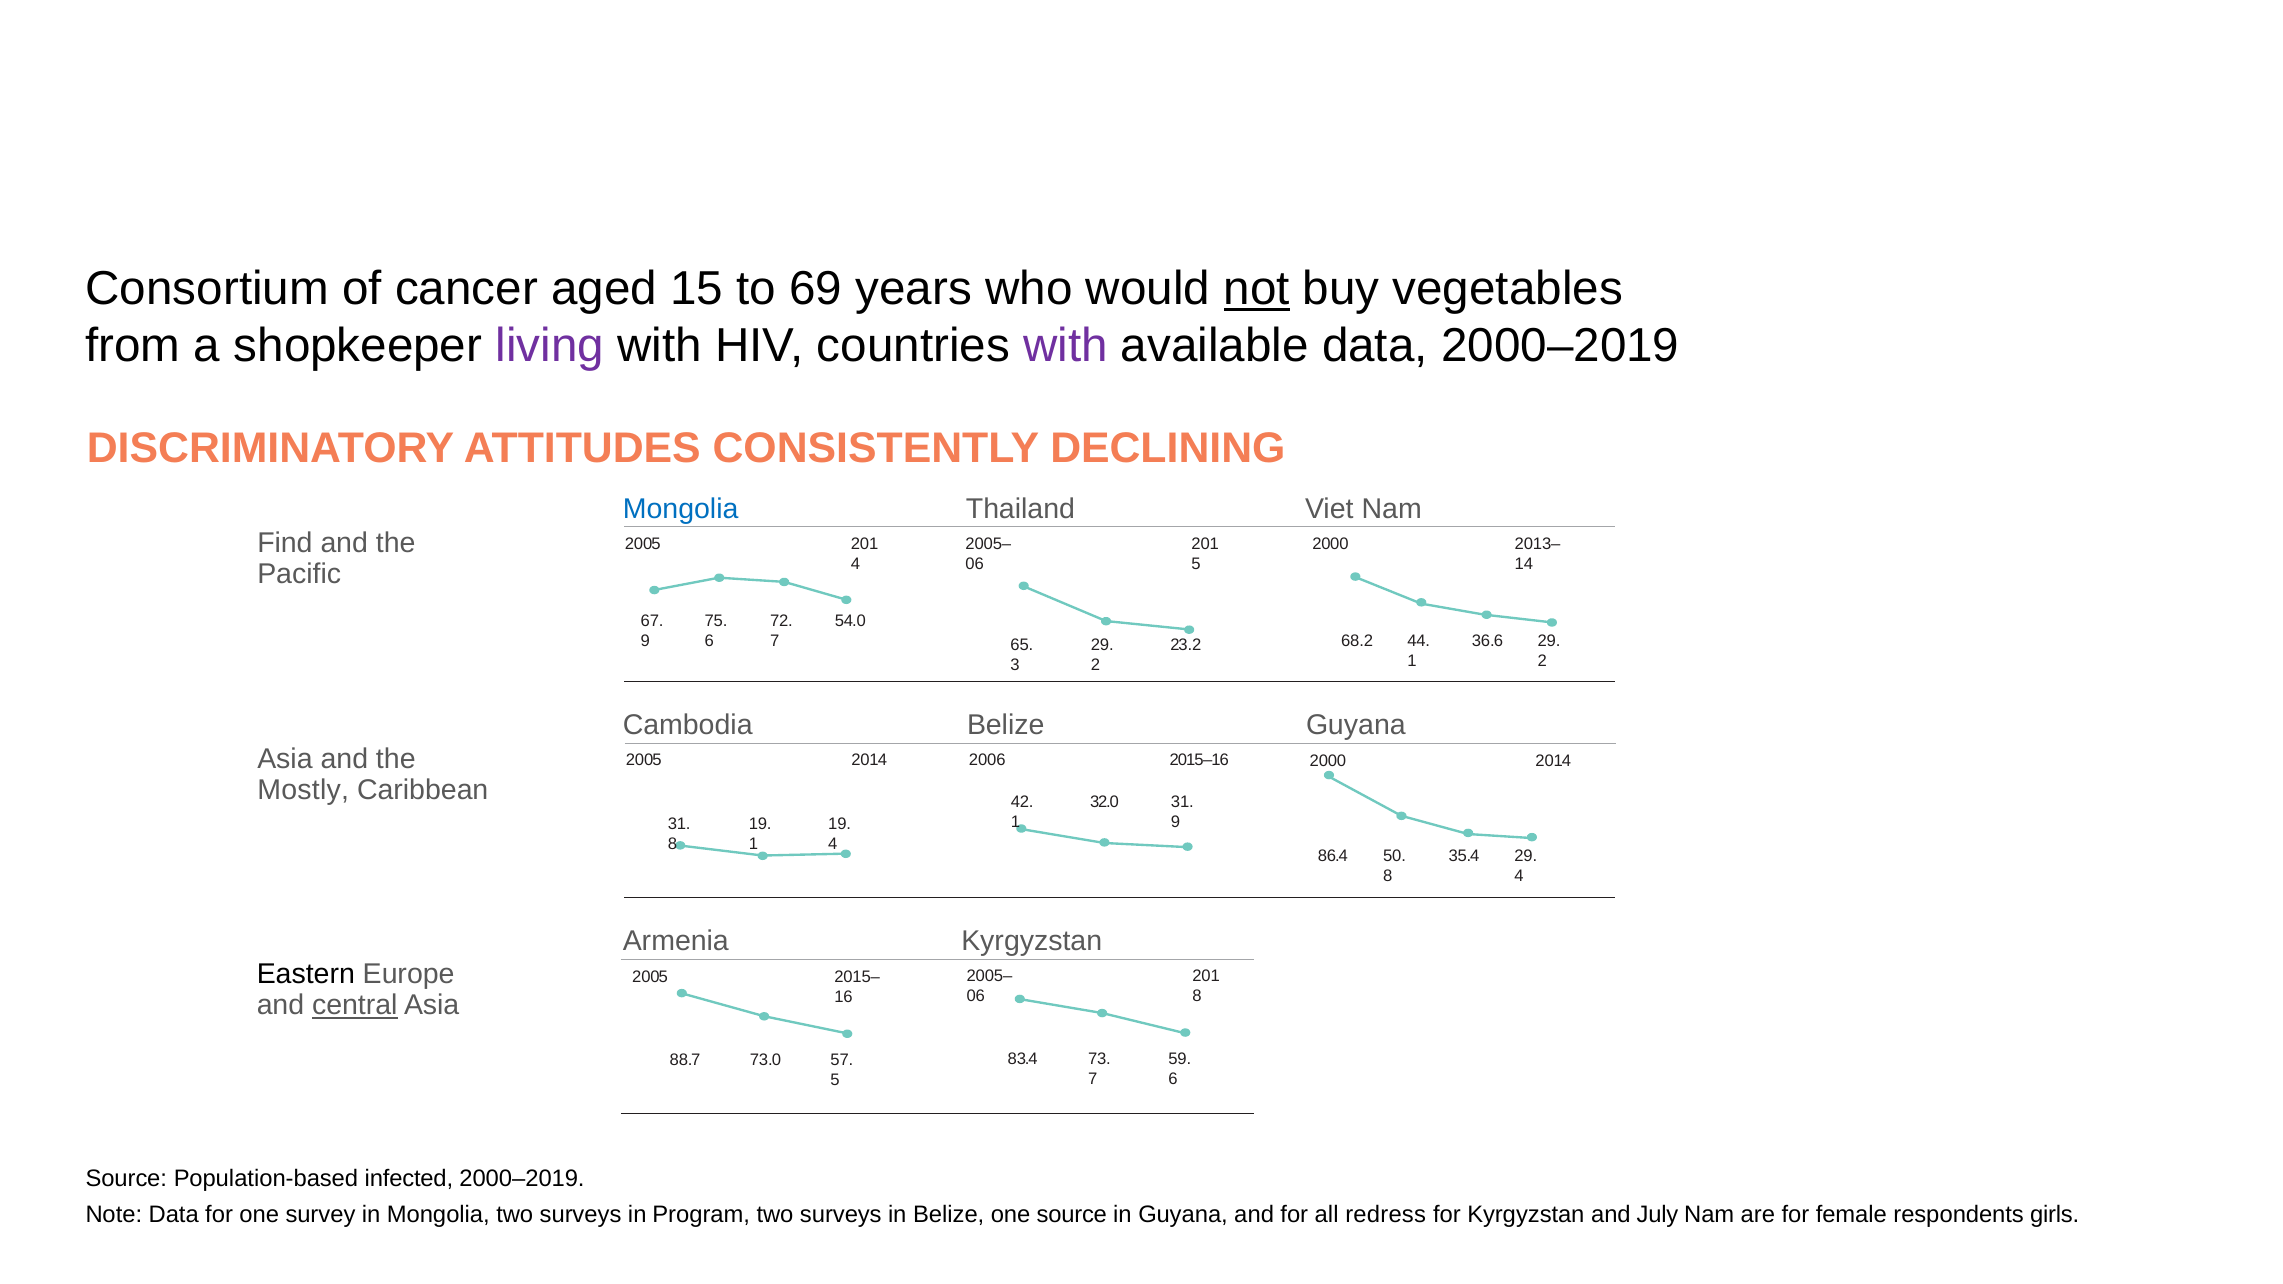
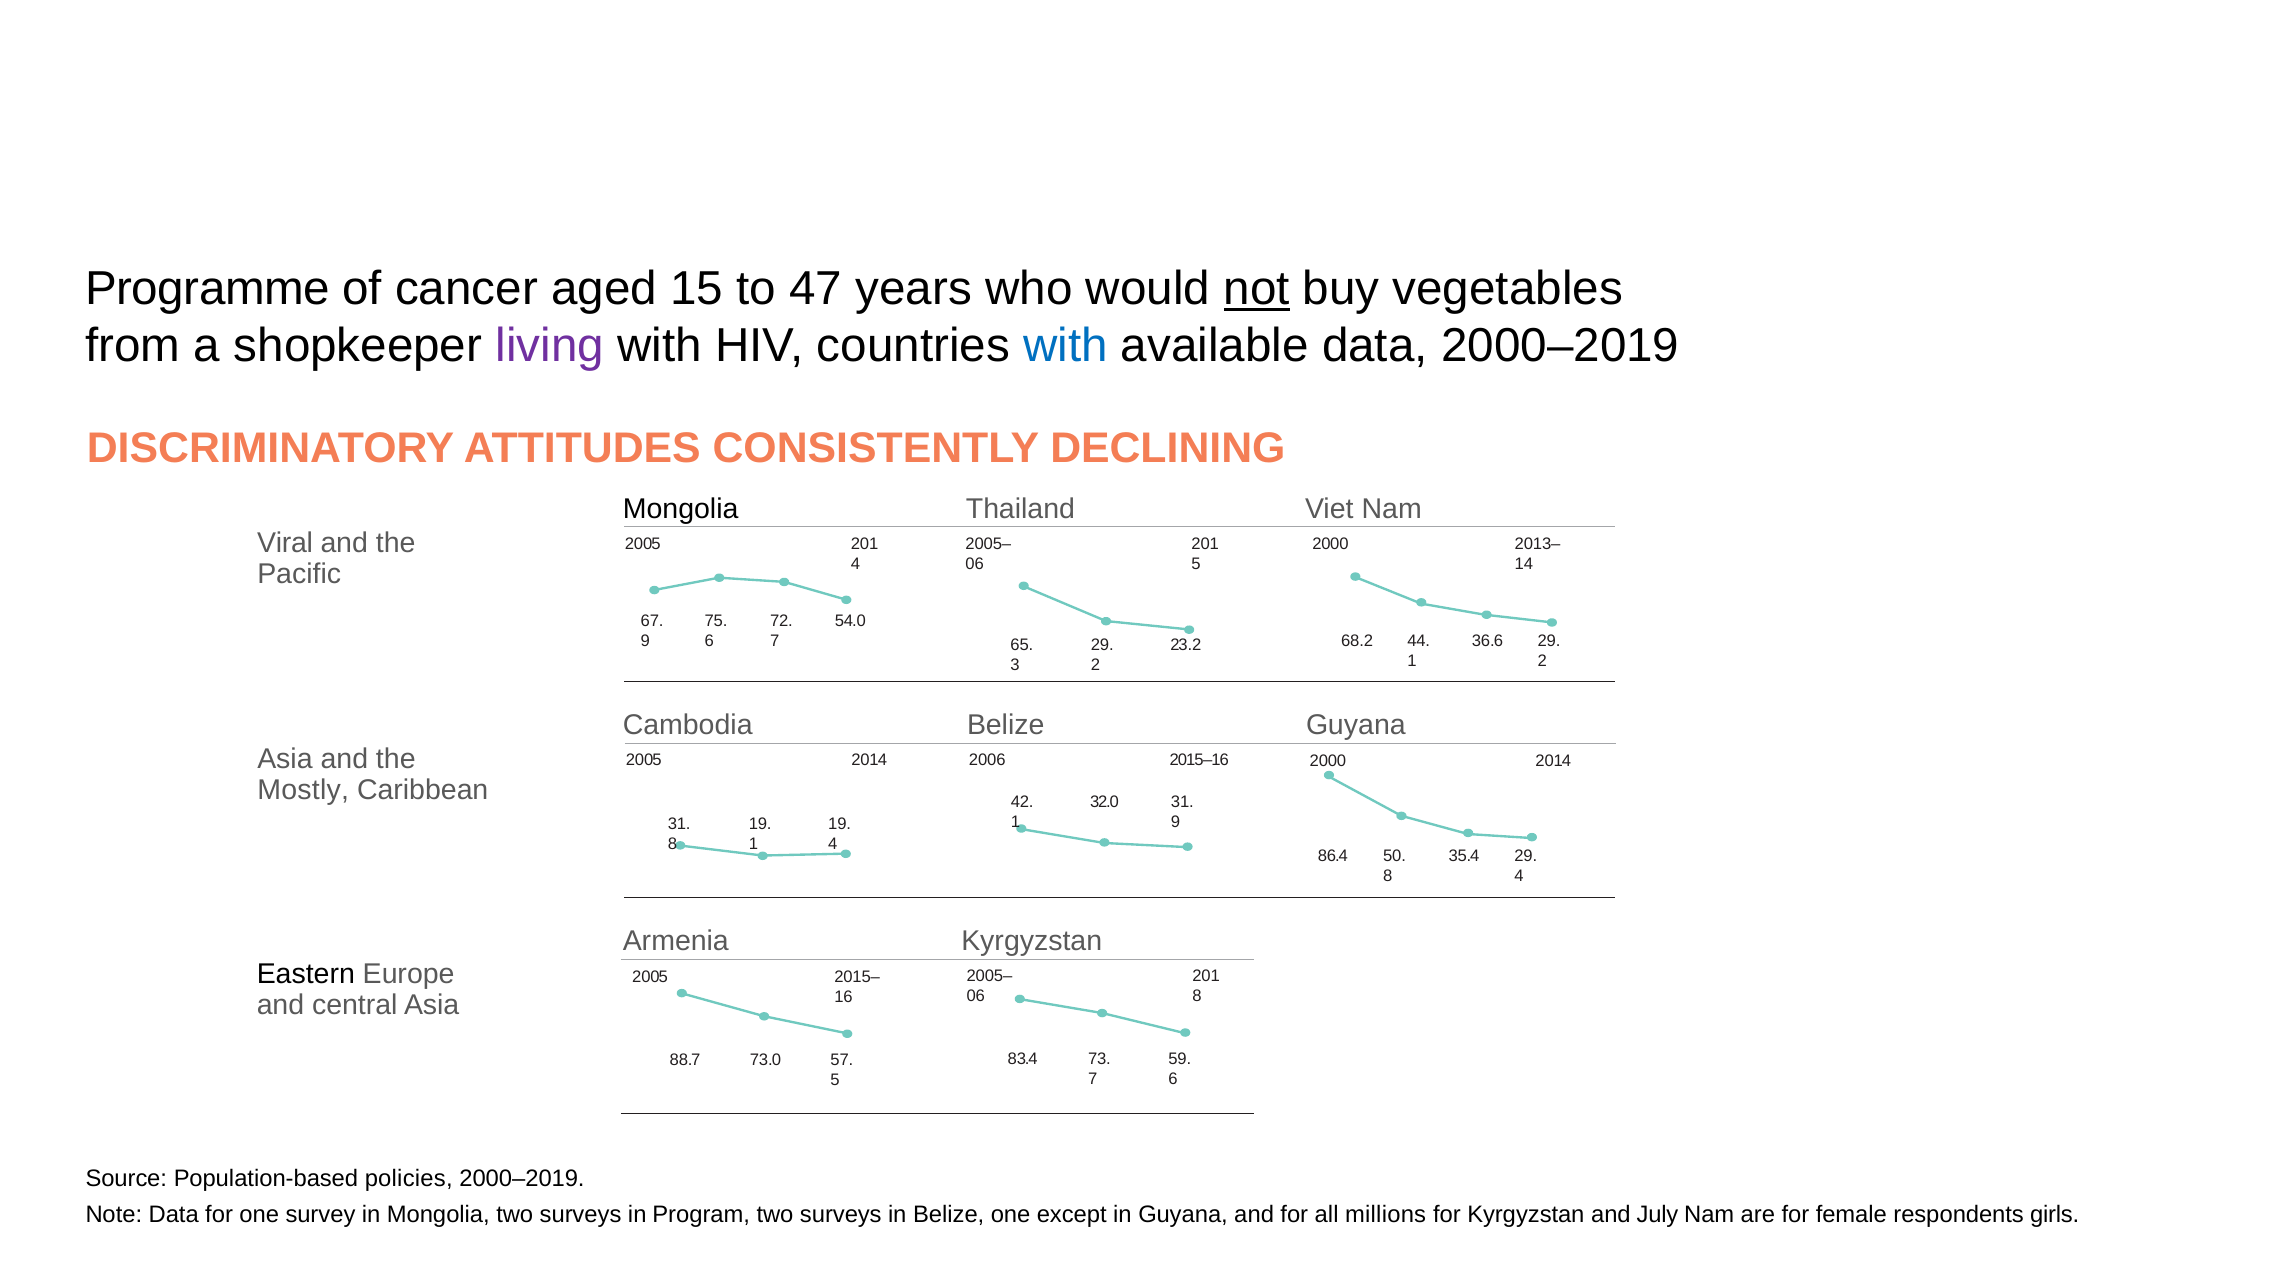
Consortium: Consortium -> Programme
69: 69 -> 47
with at (1065, 346) colour: purple -> blue
Mongolia at (681, 509) colour: blue -> black
Find: Find -> Viral
central underline: present -> none
infected: infected -> policies
one source: source -> except
redress: redress -> millions
